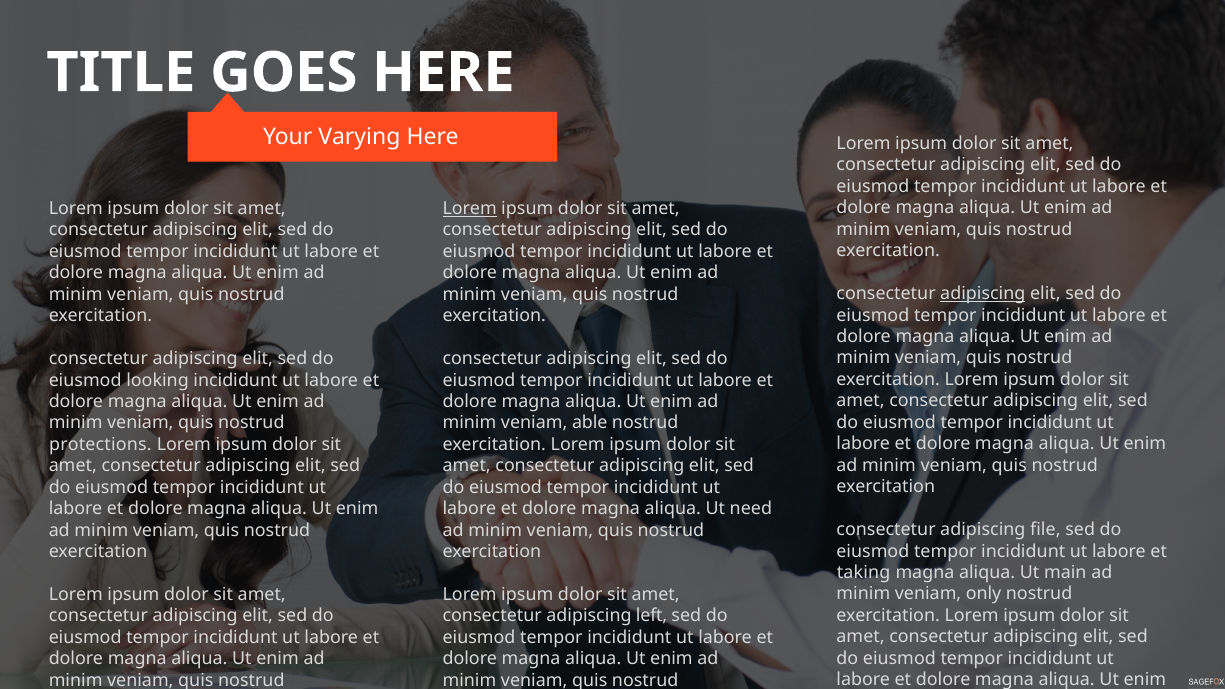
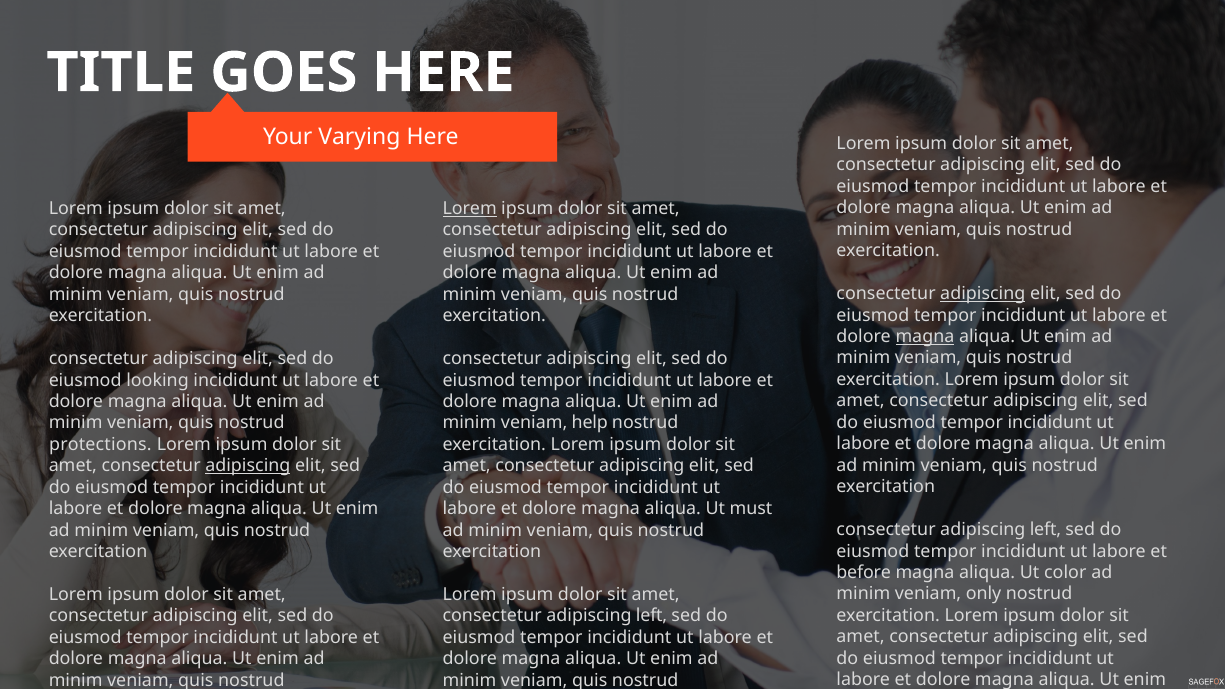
magna at (925, 337) underline: none -> present
able: able -> help
adipiscing at (248, 466) underline: none -> present
need: need -> must
file at (1045, 530): file -> left
taking: taking -> before
main: main -> color
